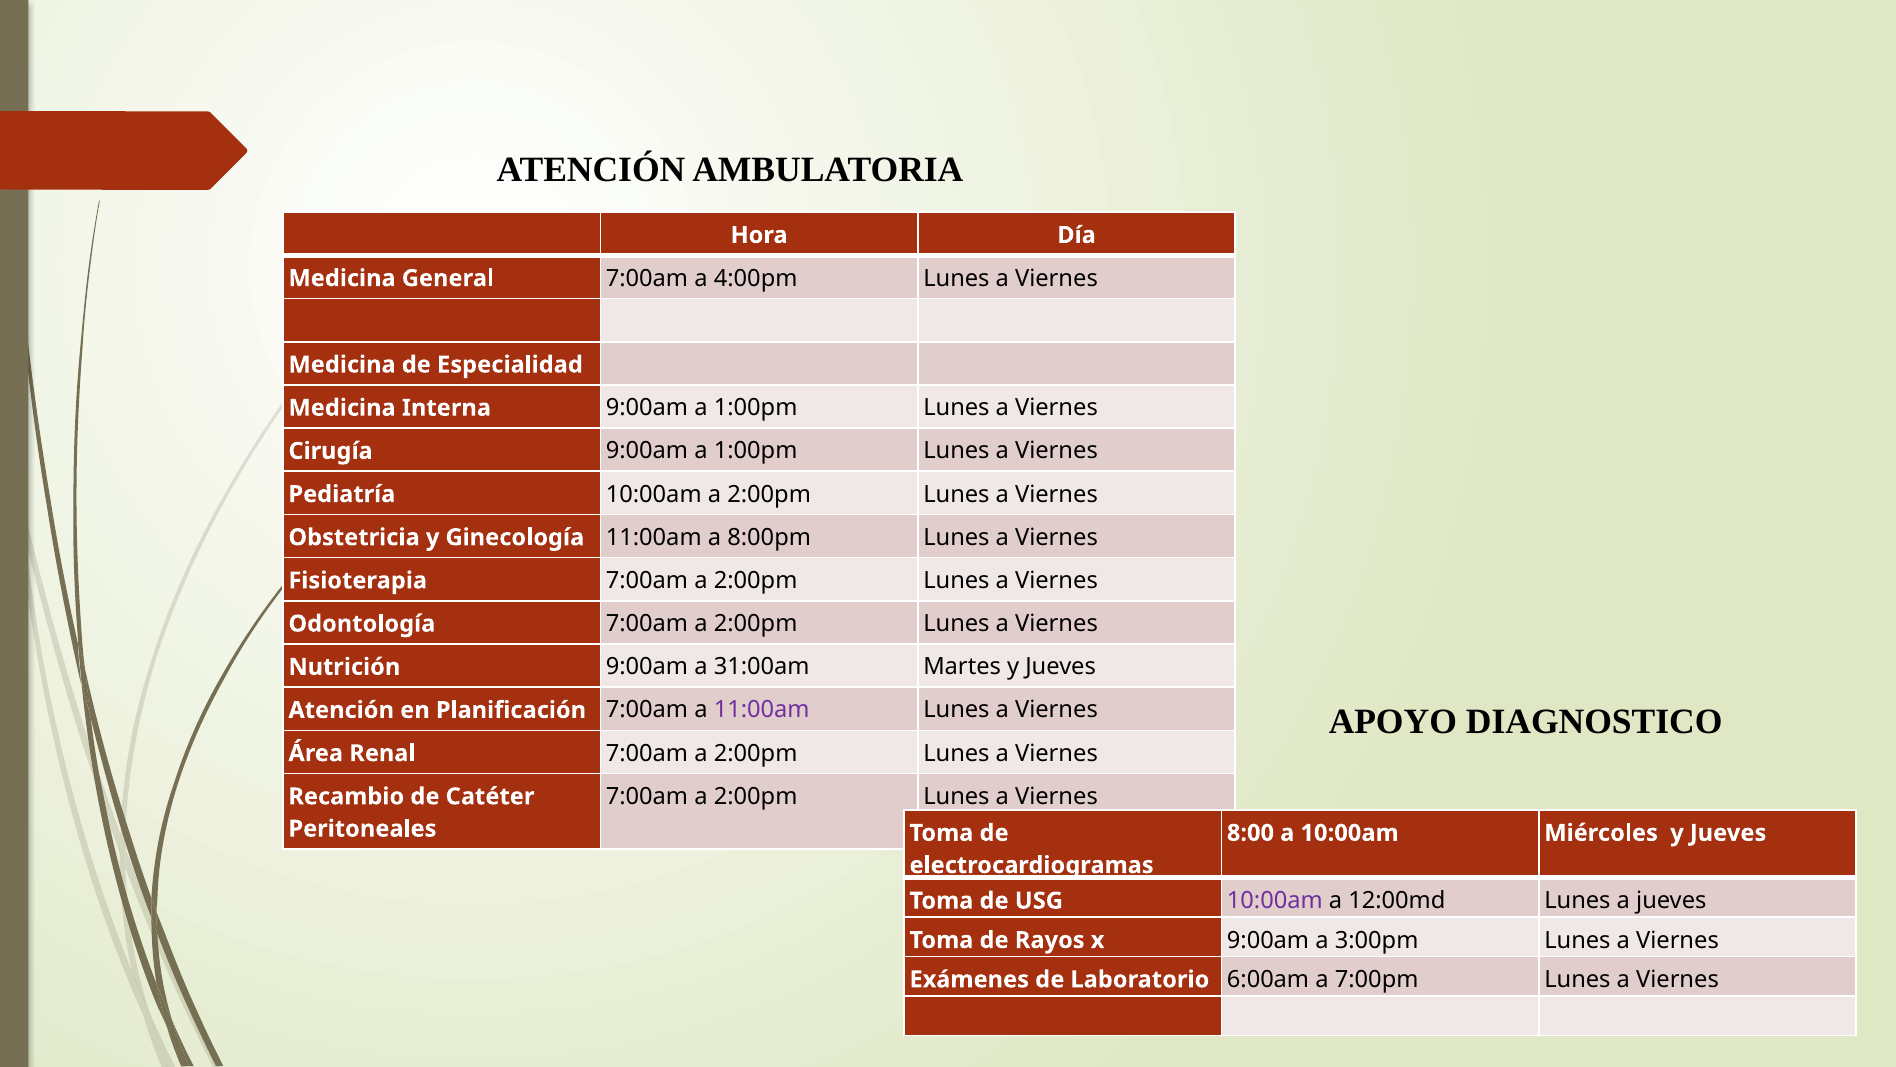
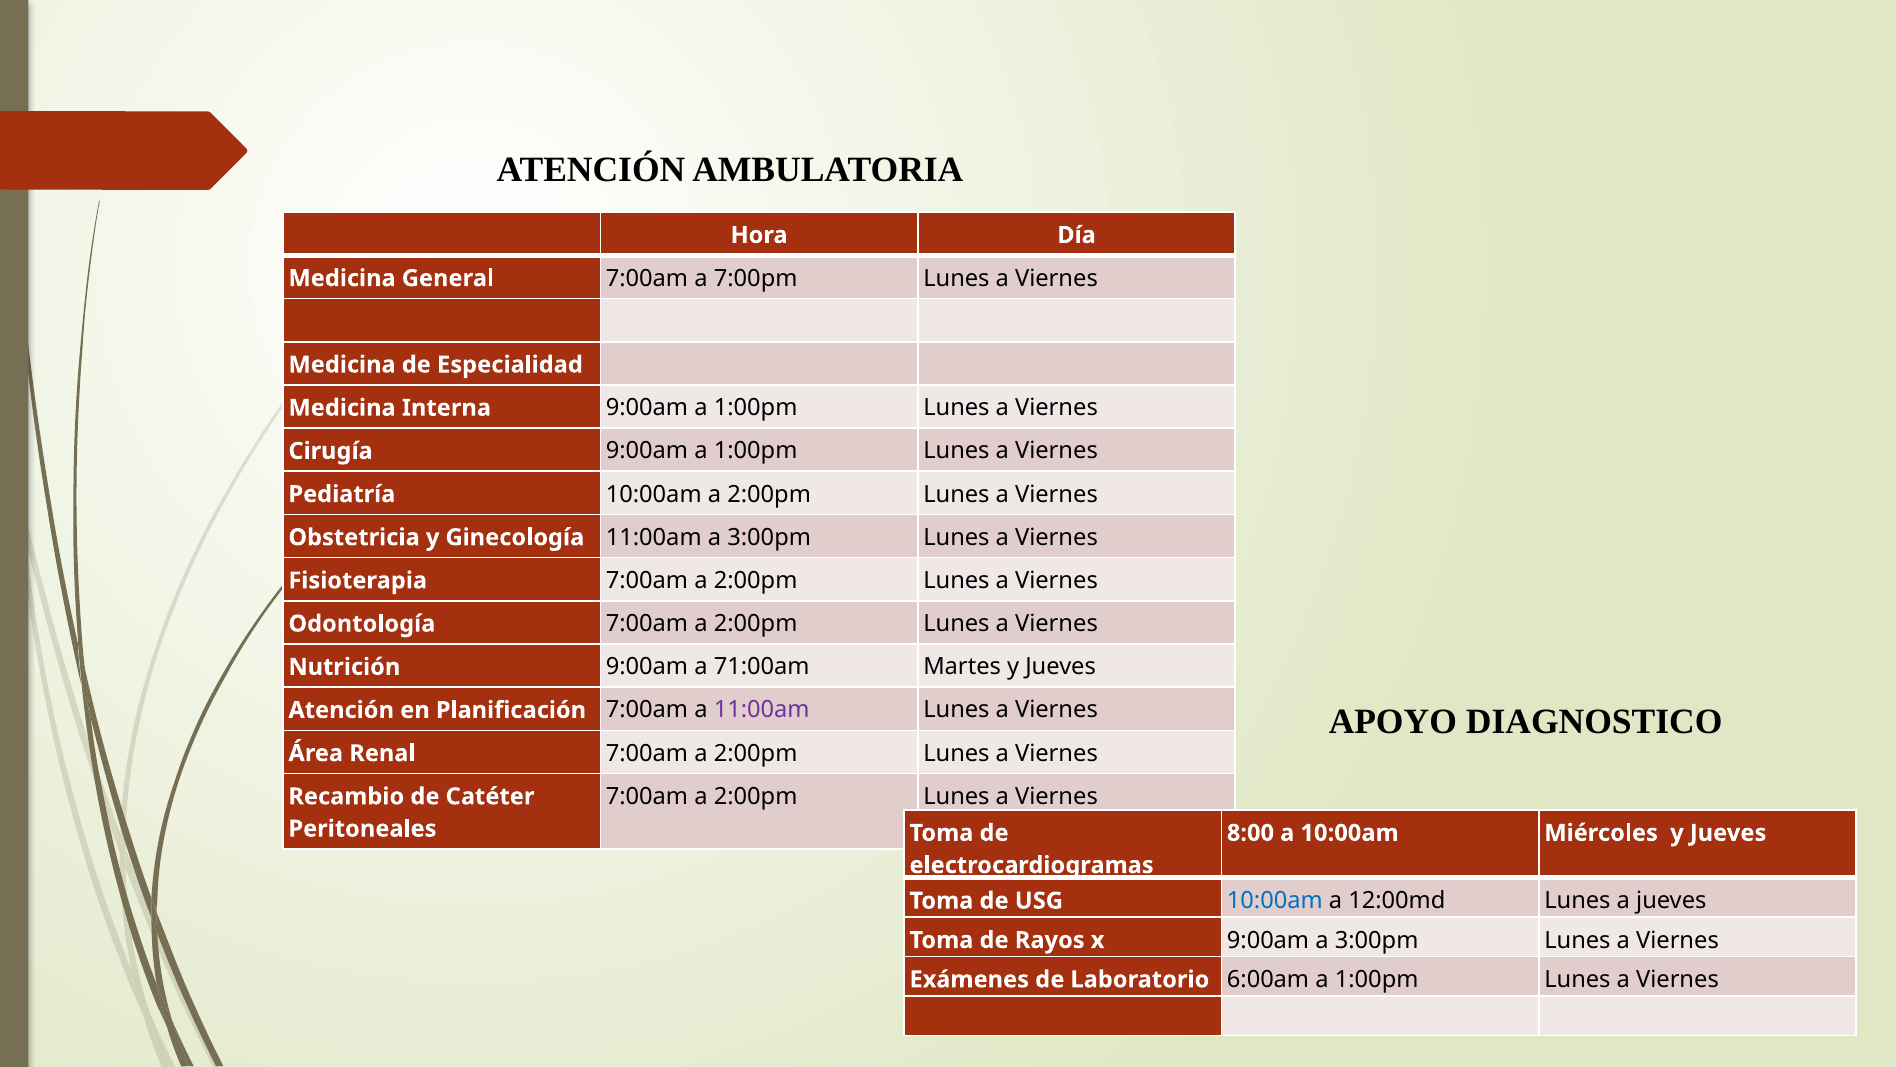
4:00pm: 4:00pm -> 7:00pm
11:00am a 8:00pm: 8:00pm -> 3:00pm
31:00am: 31:00am -> 71:00am
10:00am at (1275, 900) colour: purple -> blue
6:00am a 7:00pm: 7:00pm -> 1:00pm
